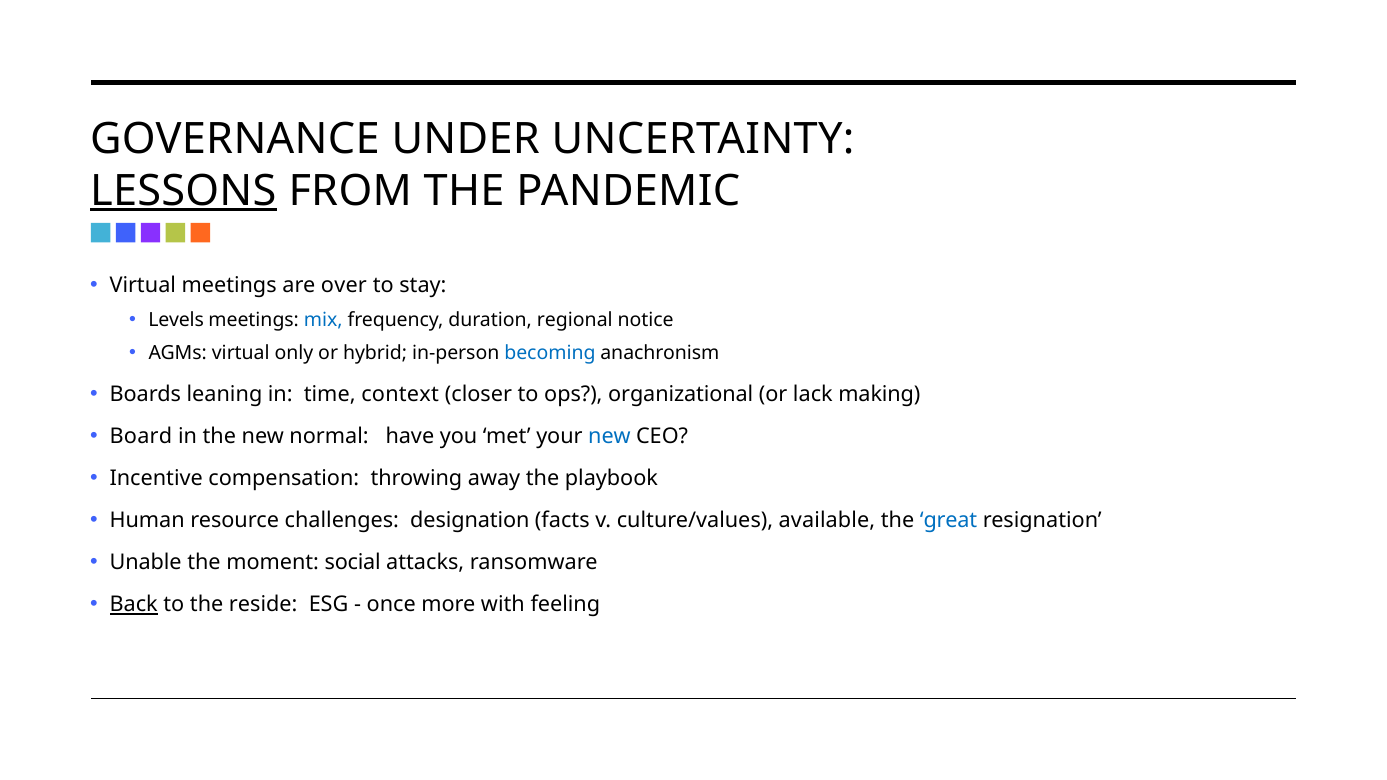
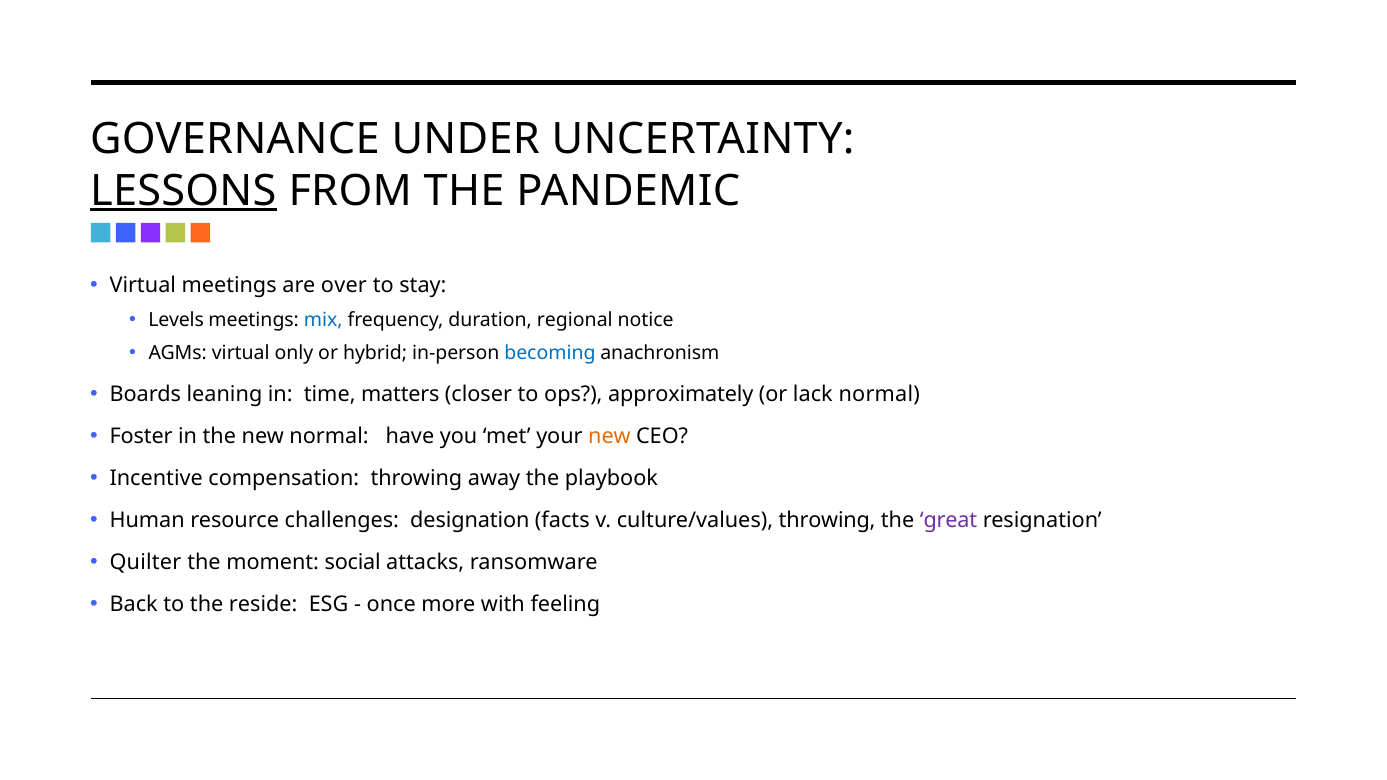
context: context -> matters
organizational: organizational -> approximately
lack making: making -> normal
Board: Board -> Foster
new at (609, 437) colour: blue -> orange
culture/values available: available -> throwing
great colour: blue -> purple
Unable: Unable -> Quilter
Back underline: present -> none
